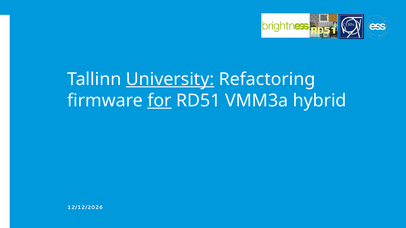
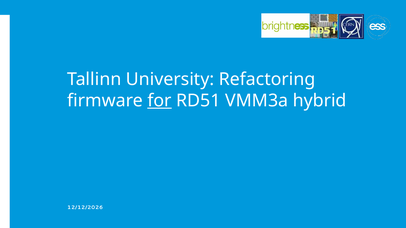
University underline: present -> none
